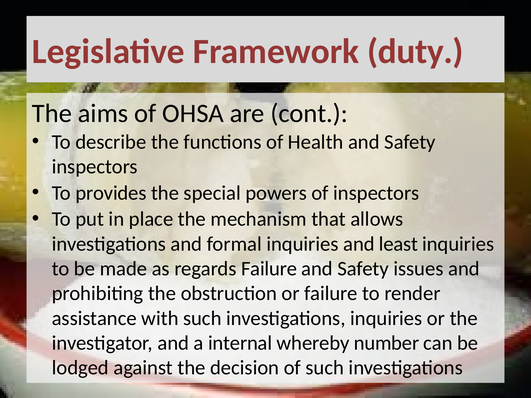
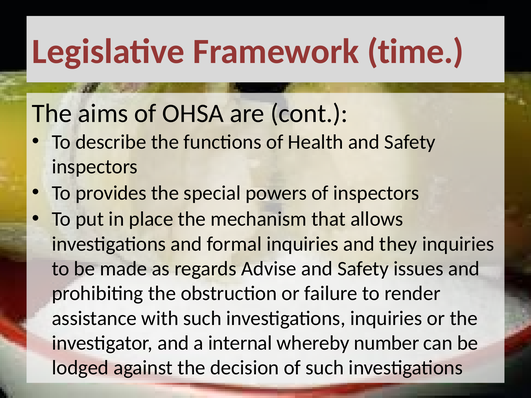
duty: duty -> time
least: least -> they
regards Failure: Failure -> Advise
